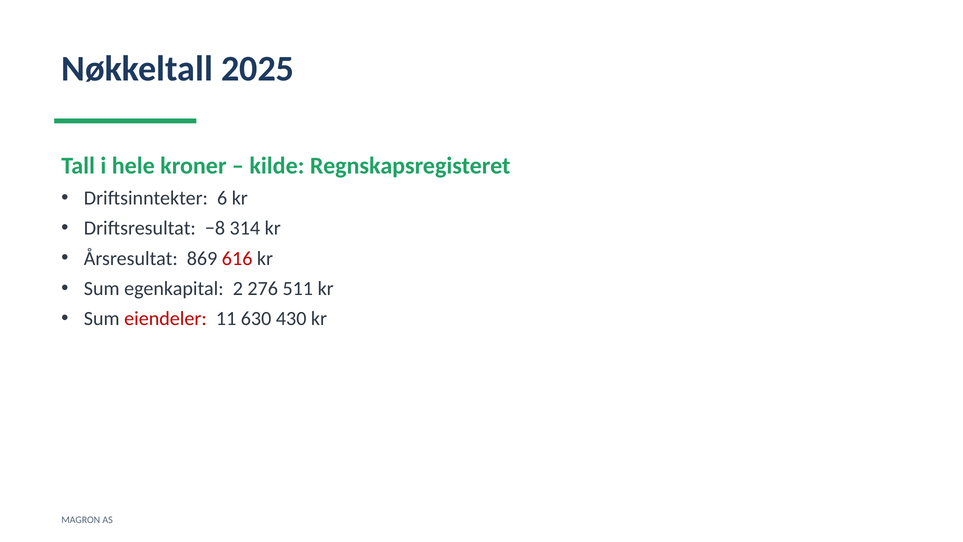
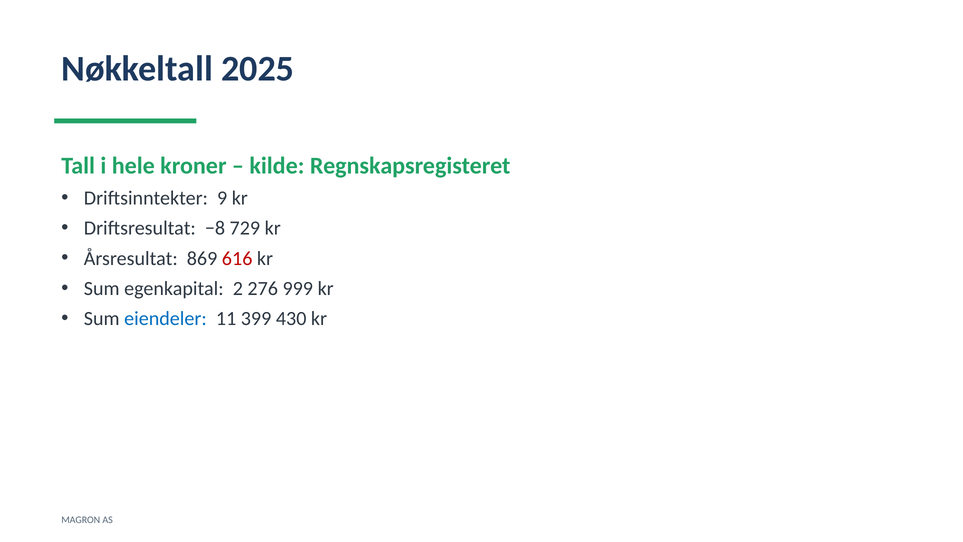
6: 6 -> 9
314: 314 -> 729
511: 511 -> 999
eiendeler colour: red -> blue
630: 630 -> 399
